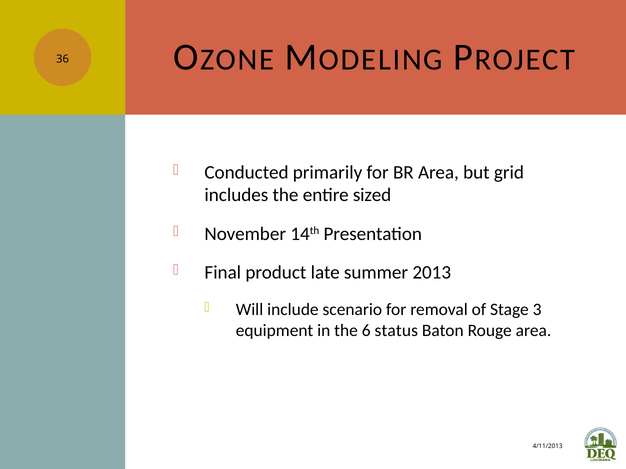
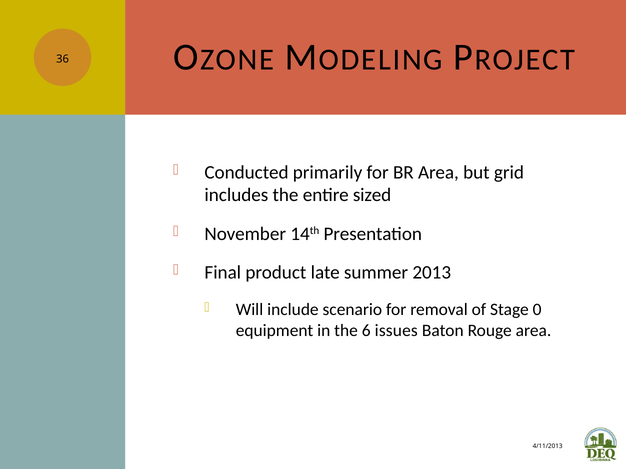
3: 3 -> 0
status: status -> issues
